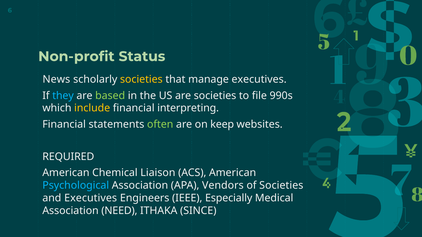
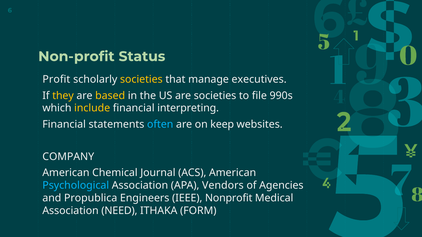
News: News -> Profit
they colour: light blue -> yellow
based colour: light green -> yellow
often colour: light green -> light blue
REQUIRED: REQUIRED -> COMPANY
Liaison: Liaison -> Journal
of Societies: Societies -> Agencies
and Executives: Executives -> Propublica
Especially: Especially -> Nonprofit
SINCE: SINCE -> FORM
